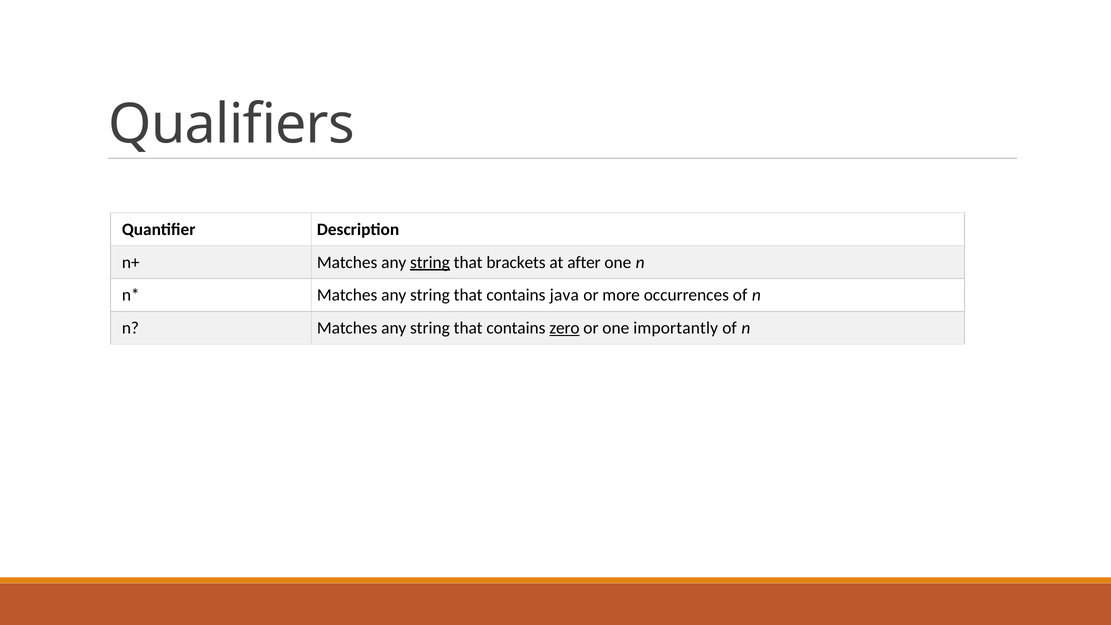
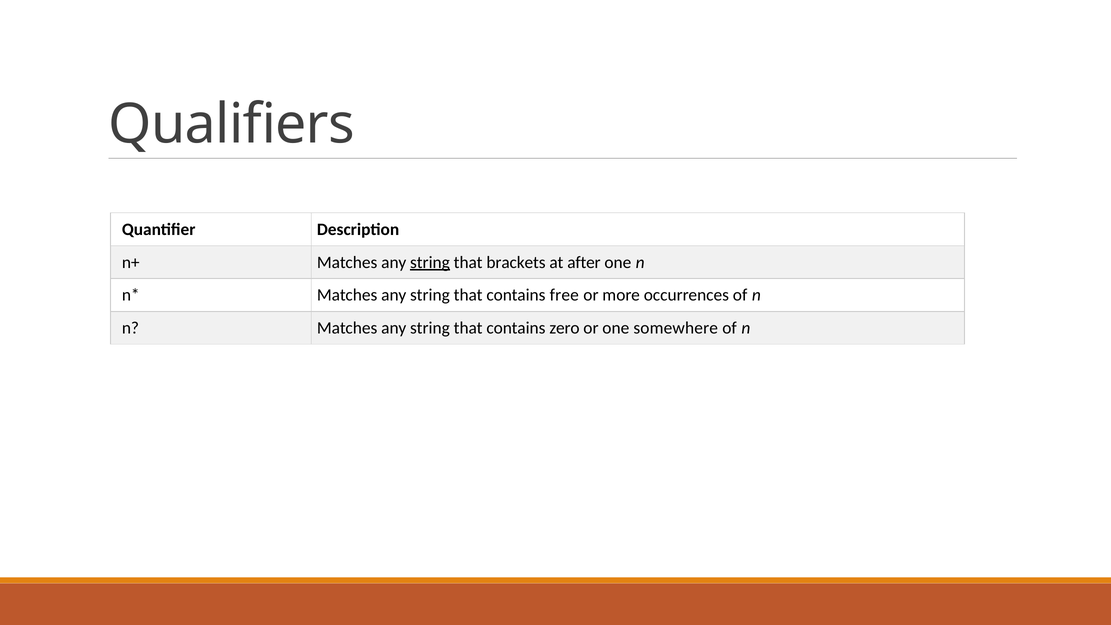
java: java -> free
zero underline: present -> none
importantly: importantly -> somewhere
